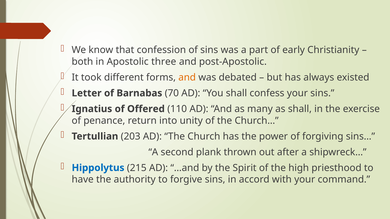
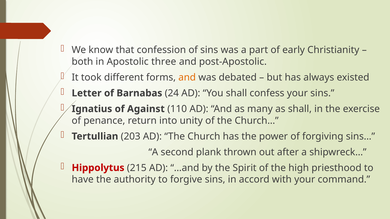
70: 70 -> 24
Offered: Offered -> Against
Hippolytus colour: blue -> red
